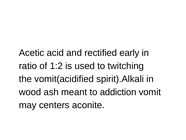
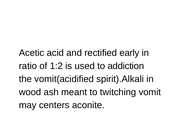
twitching: twitching -> addiction
addiction: addiction -> twitching
